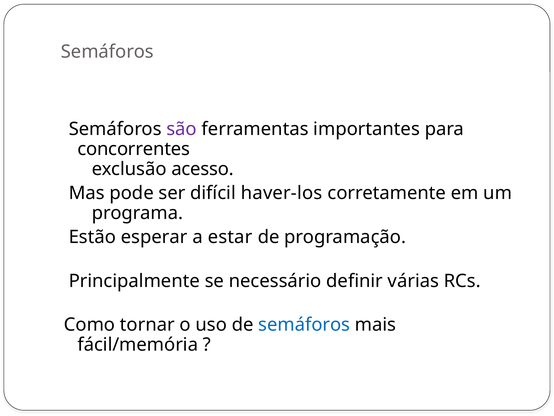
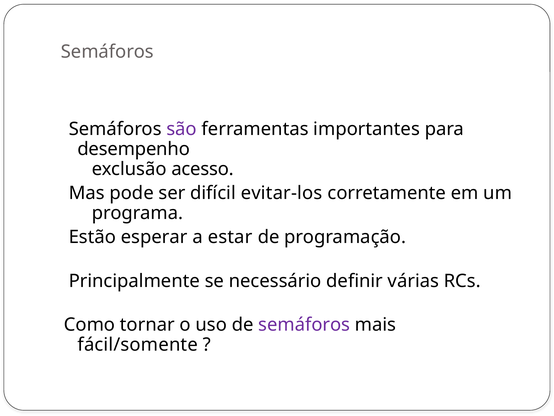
concorrentes: concorrentes -> desempenho
haver-los: haver-los -> evitar-los
semáforos at (304, 324) colour: blue -> purple
fácil/memória: fácil/memória -> fácil/somente
